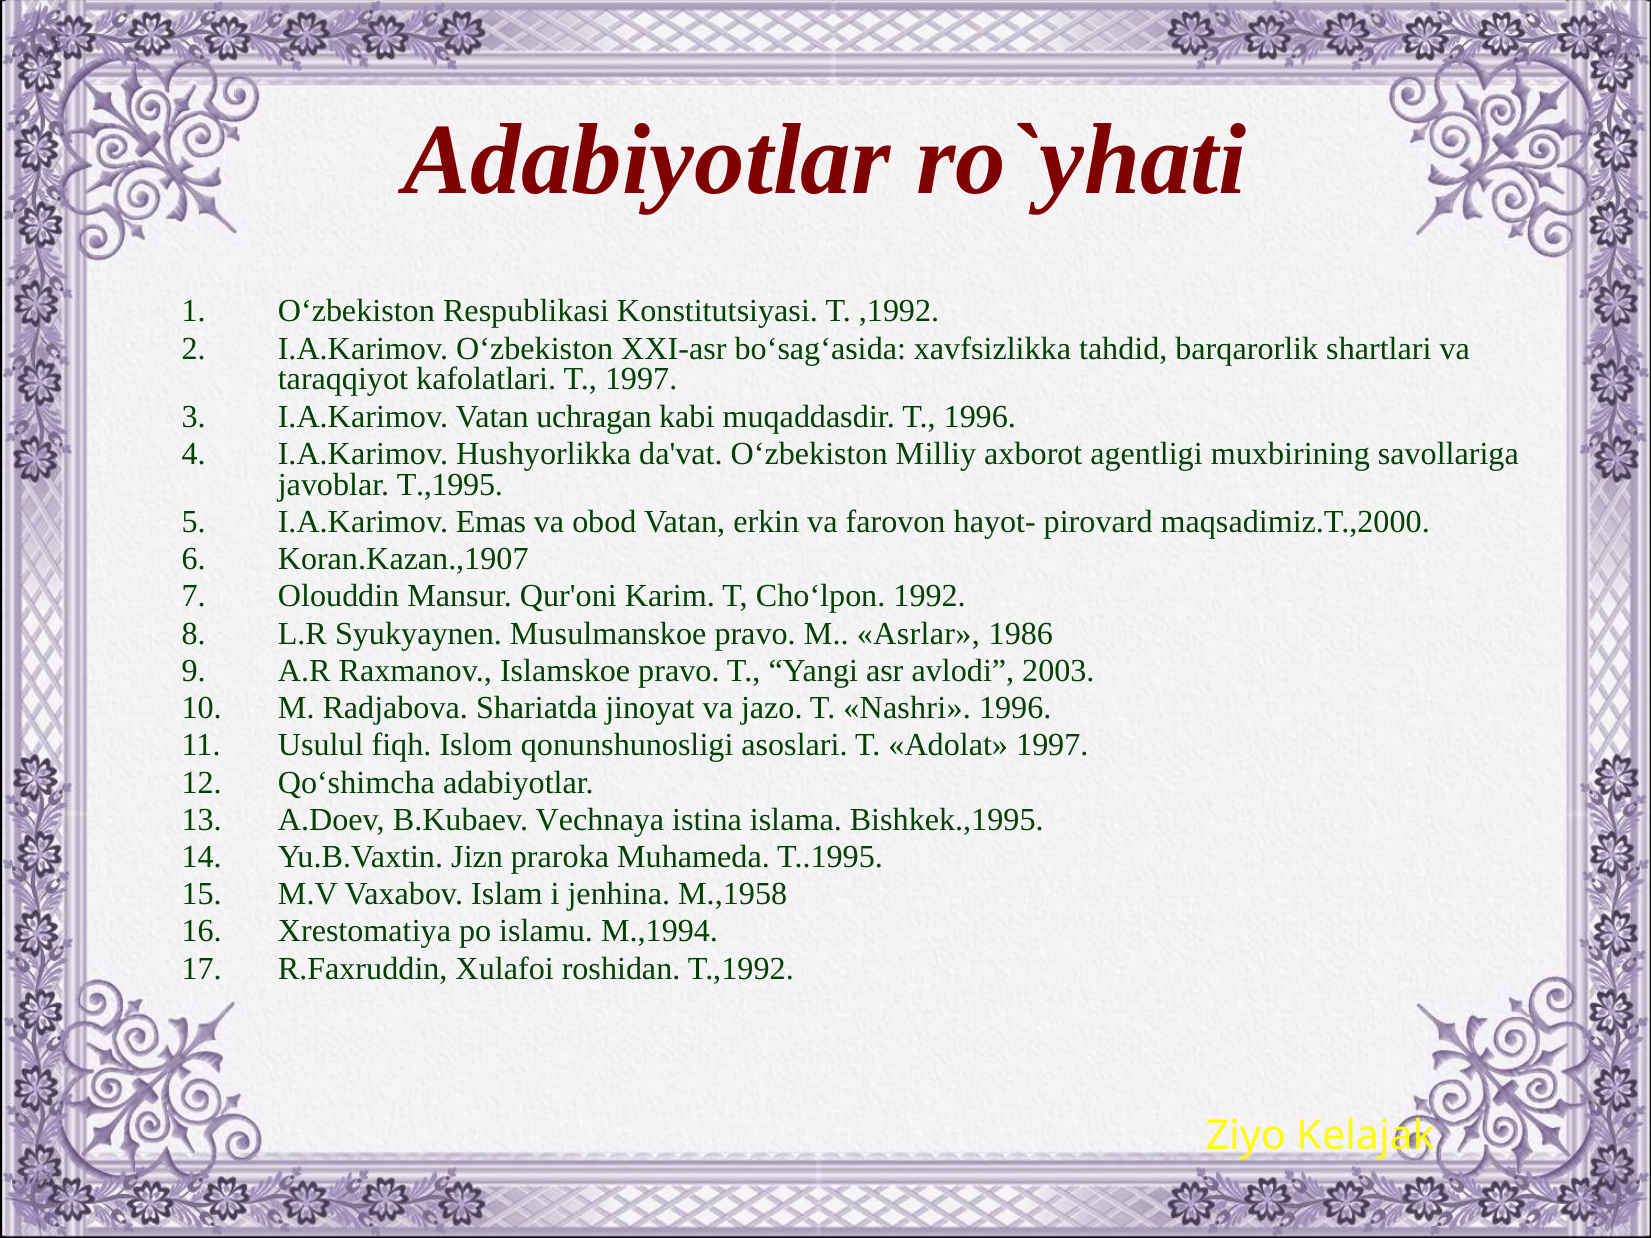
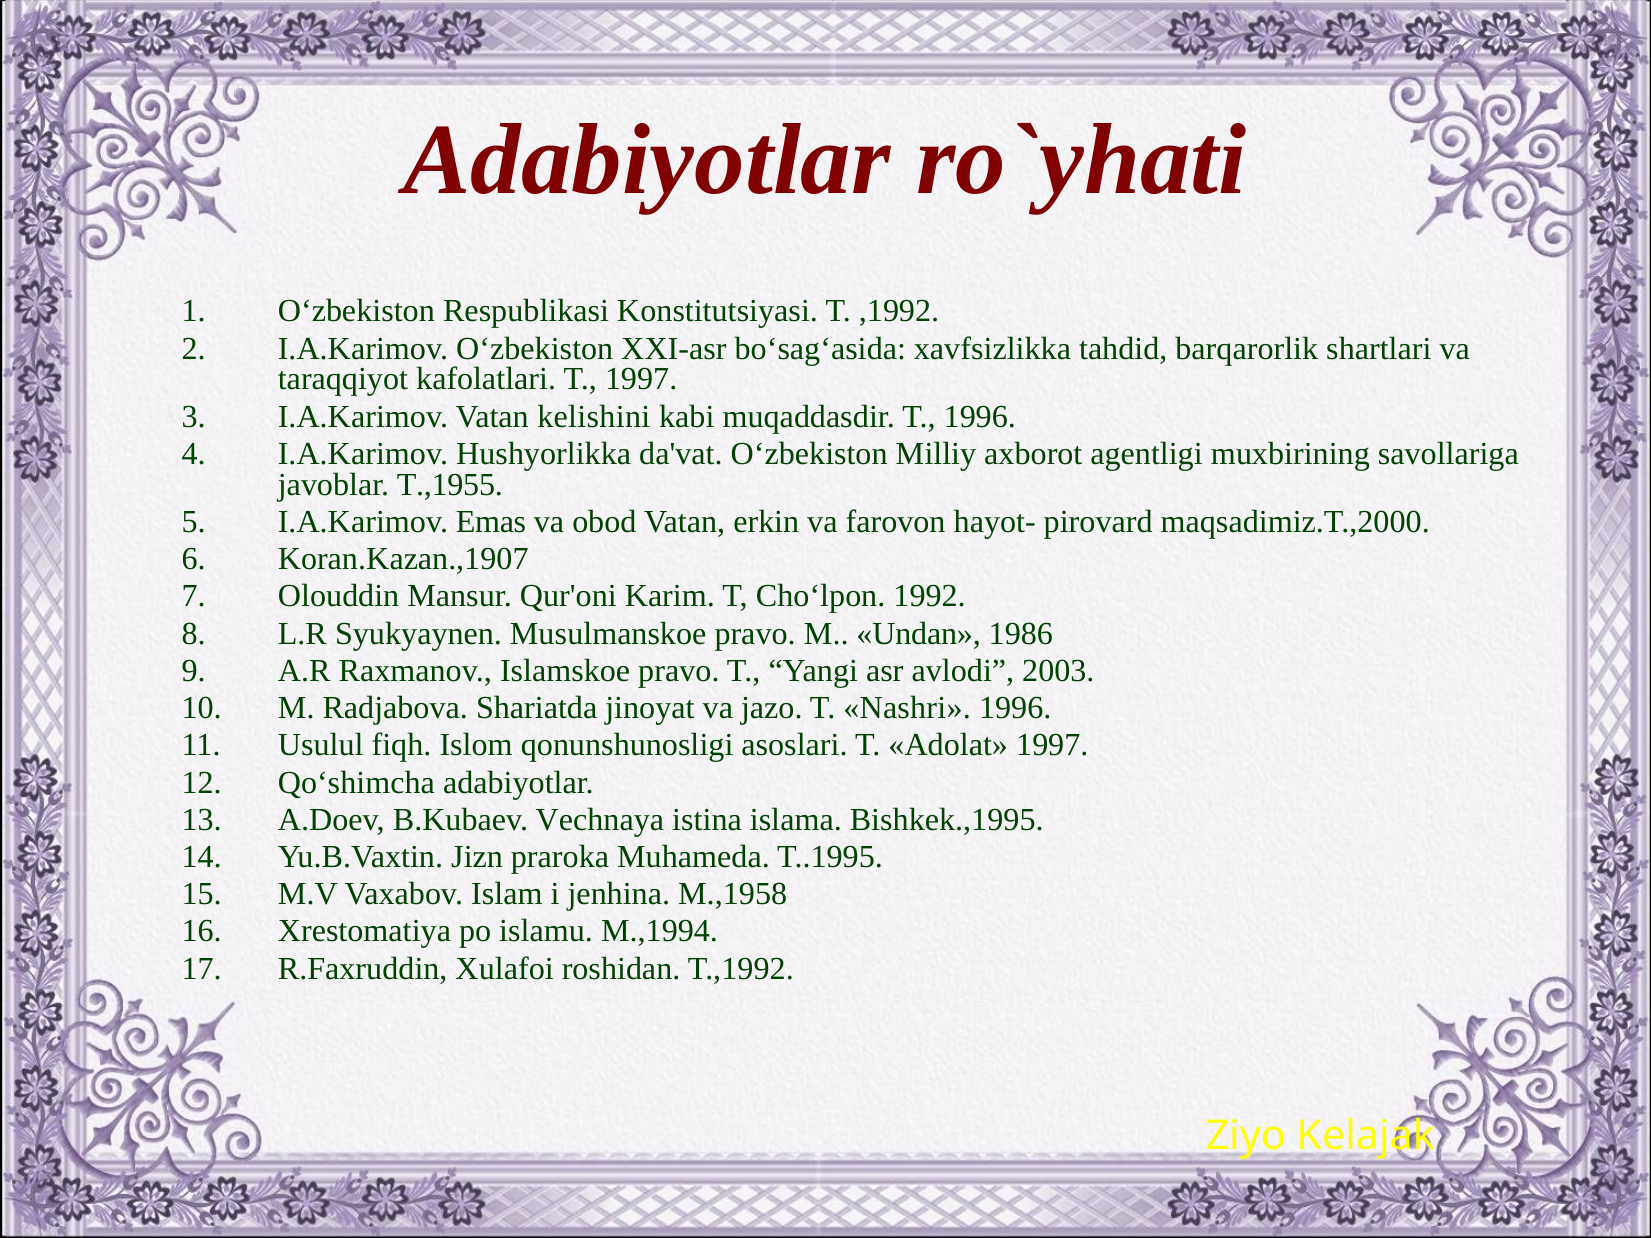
uchragan: uchragan -> kеlishini
T.,1995: T.,1995 -> T.,1955
Asrlar: Asrlar -> Undan
